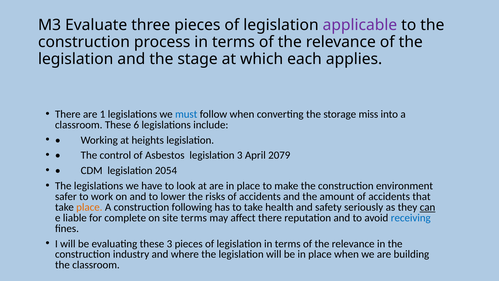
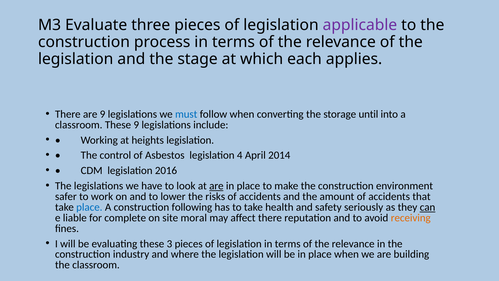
are 1: 1 -> 9
miss: miss -> until
These 6: 6 -> 9
legislation 3: 3 -> 4
2079: 2079 -> 2014
2054: 2054 -> 2016
are at (216, 186) underline: none -> present
place at (89, 207) colour: orange -> blue
site terms: terms -> moral
receiving colour: blue -> orange
